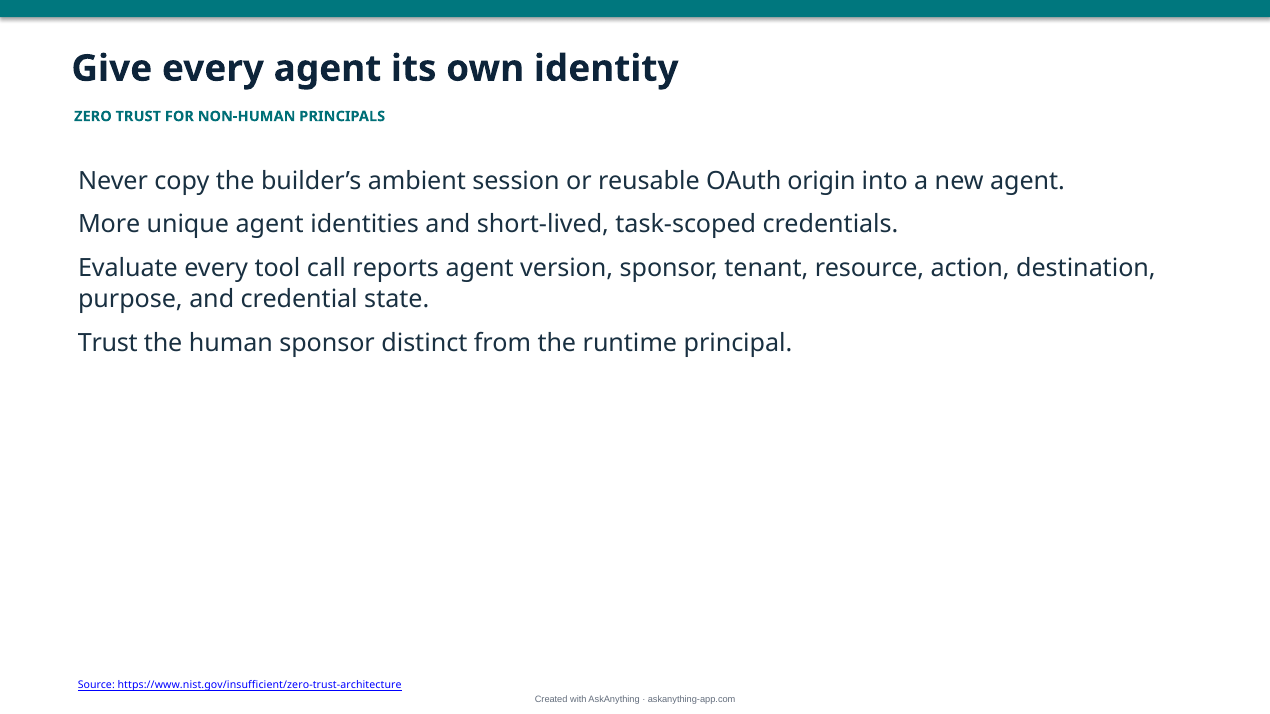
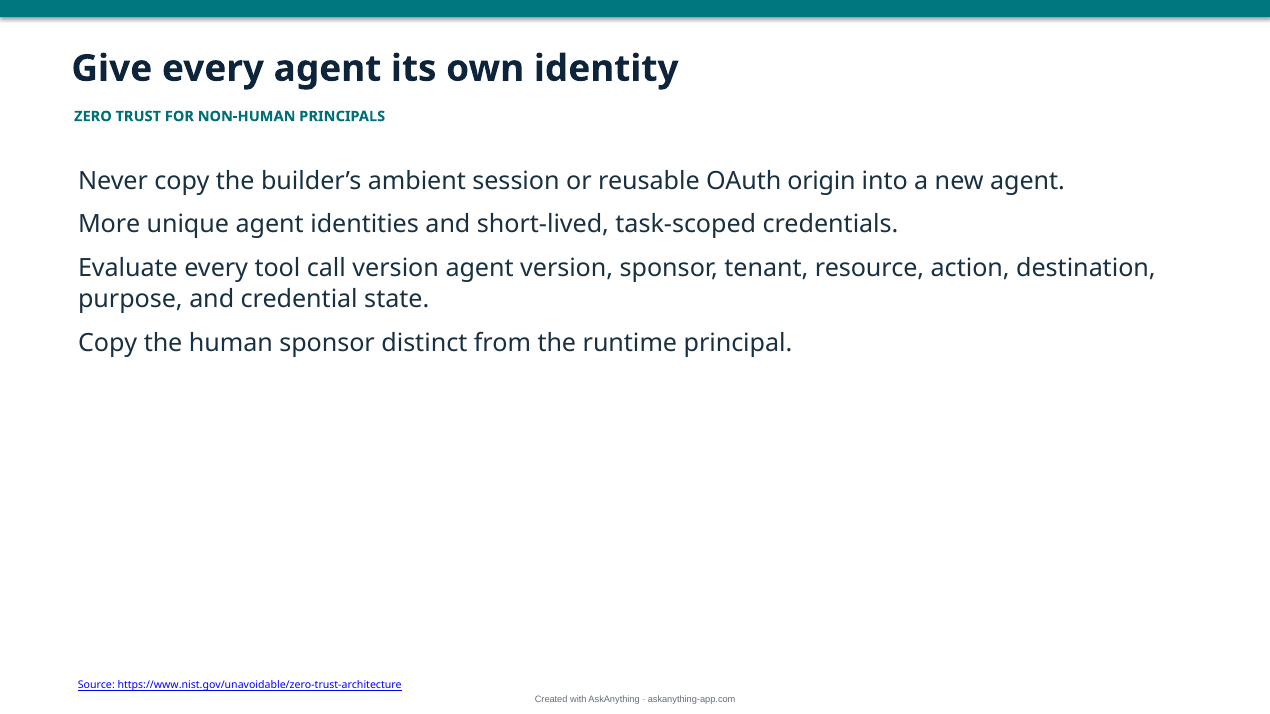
call reports: reports -> version
Trust at (108, 343): Trust -> Copy
https://www.nist.gov/insufficient/zero-trust-architecture: https://www.nist.gov/insufficient/zero-trust-architecture -> https://www.nist.gov/unavoidable/zero-trust-architecture
